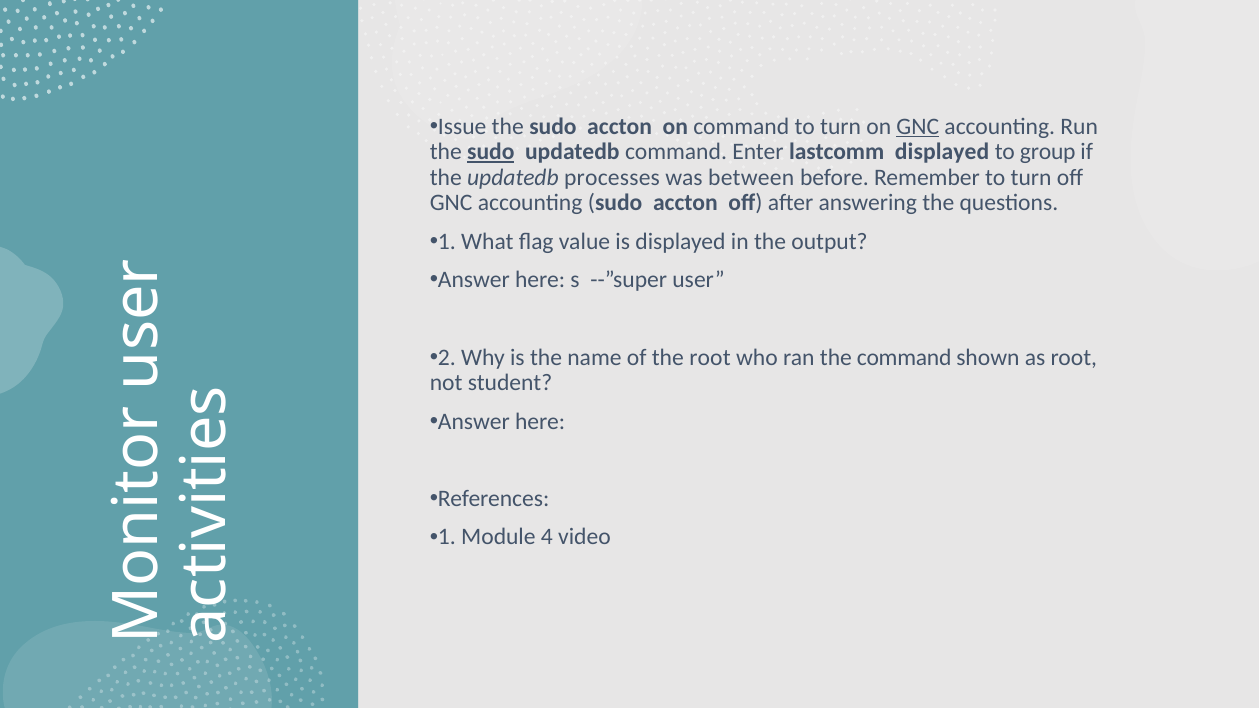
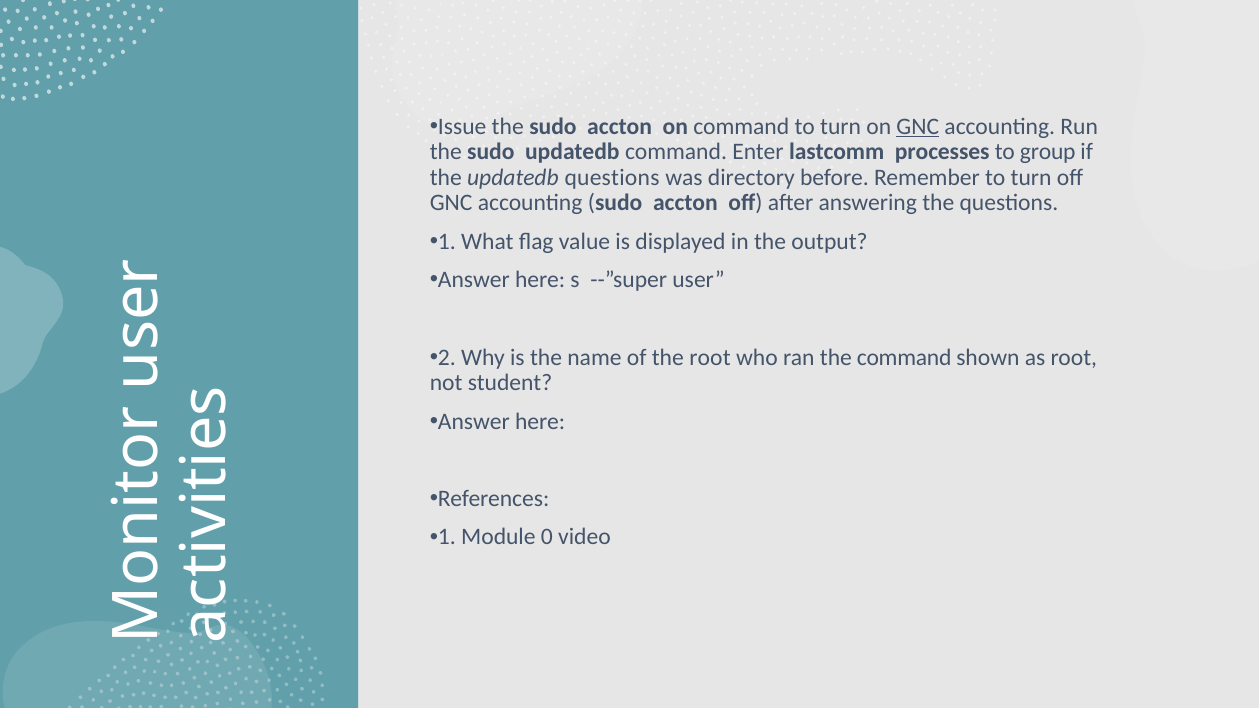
sudo at (491, 152) underline: present -> none
lastcomm displayed: displayed -> processes
updatedb processes: processes -> questions
between: between -> directory
4: 4 -> 0
